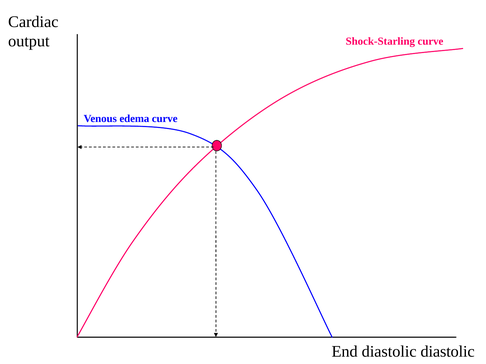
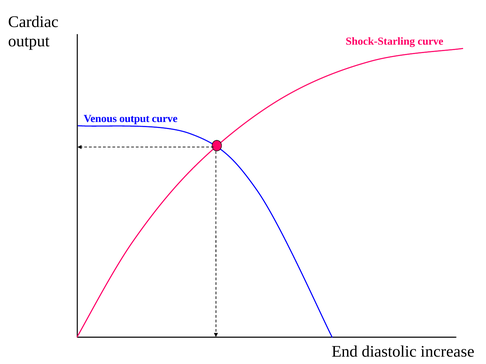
Venous edema: edema -> output
diastolic diastolic: diastolic -> increase
